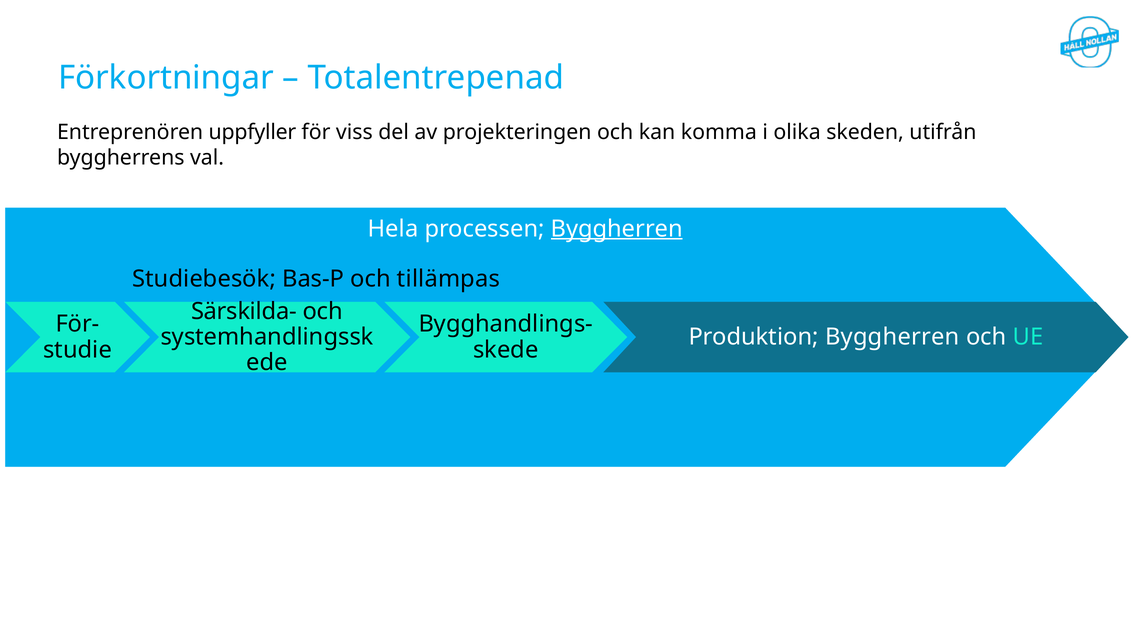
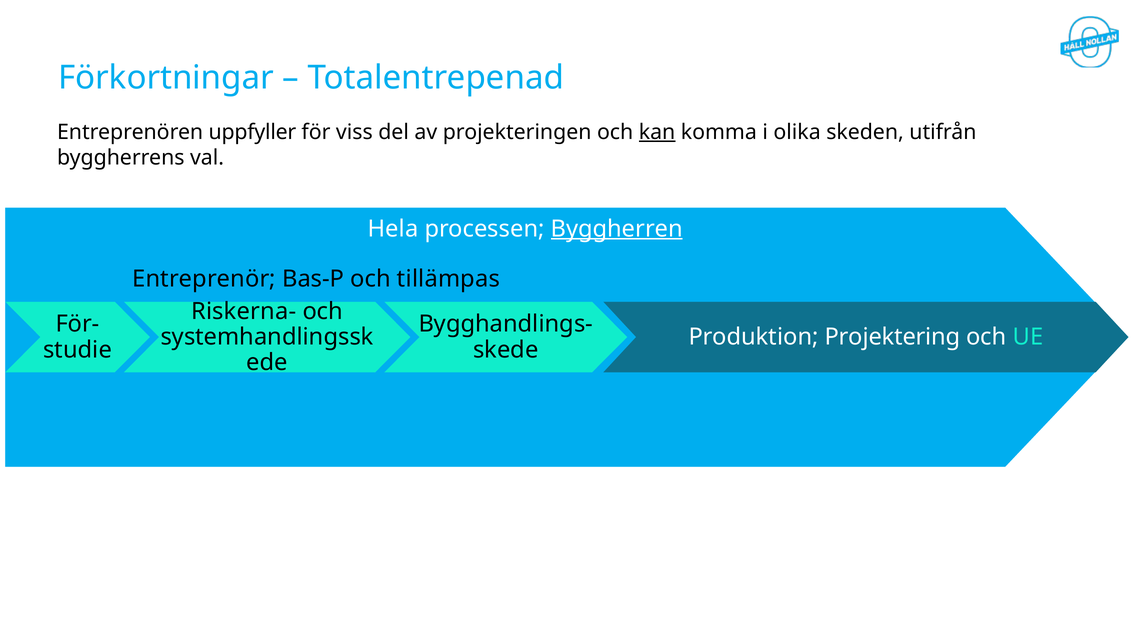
kan underline: none -> present
Studiebesök: Studiebesök -> Entreprenör
Särskilda-: Särskilda- -> Riskerna-
Produktion Byggherren: Byggherren -> Projektering
